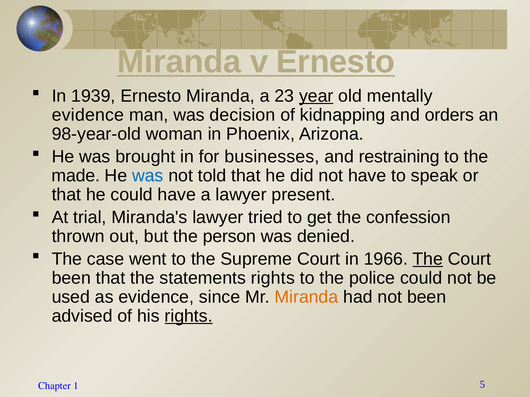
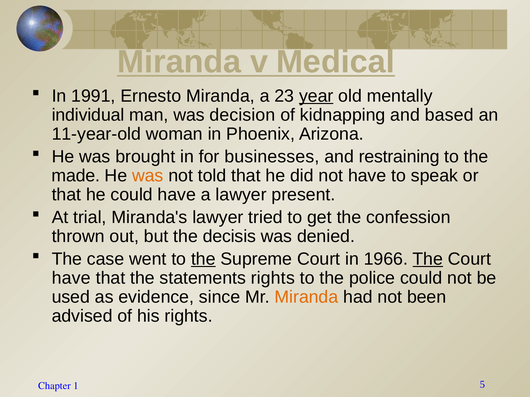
v Ernesto: Ernesto -> Medical
1939: 1939 -> 1991
evidence at (88, 115): evidence -> individual
orders: orders -> based
98-year-old: 98-year-old -> 11-year-old
was at (148, 176) colour: blue -> orange
person: person -> decisis
the at (203, 259) underline: none -> present
been at (71, 278): been -> have
rights at (189, 316) underline: present -> none
